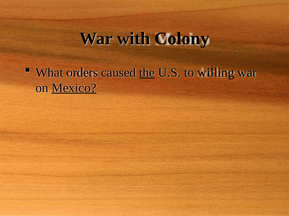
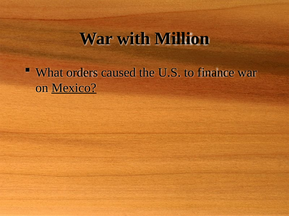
Colony: Colony -> Million
the underline: present -> none
willing: willing -> finance
